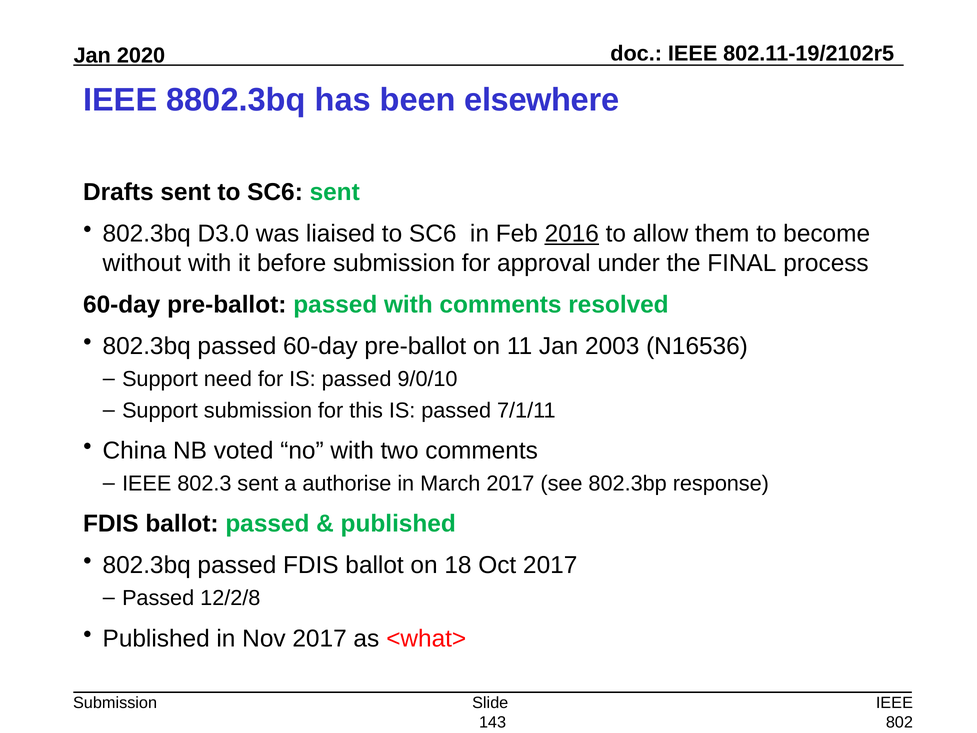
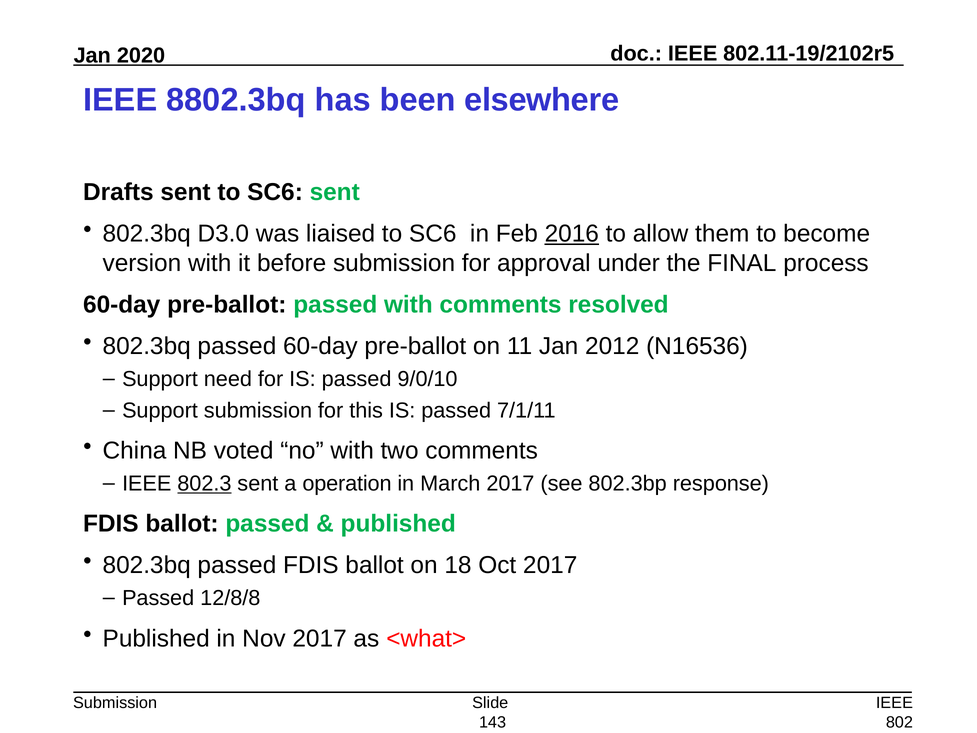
without: without -> version
2003: 2003 -> 2012
802.3 underline: none -> present
authorise: authorise -> operation
12/2/8: 12/2/8 -> 12/8/8
